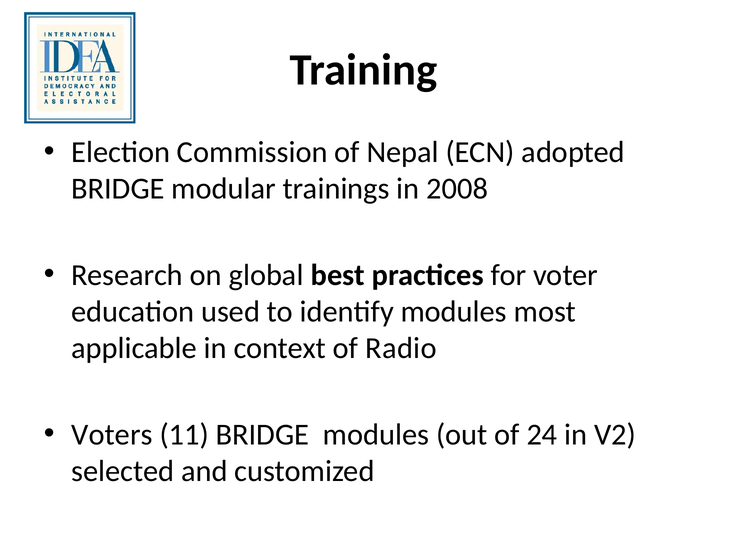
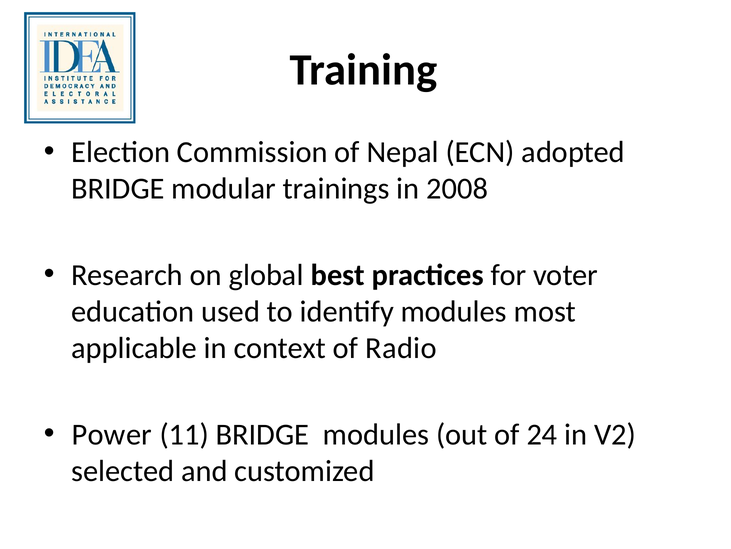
Voters: Voters -> Power
